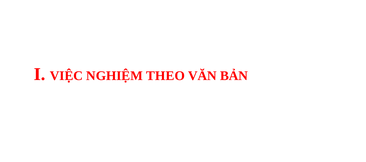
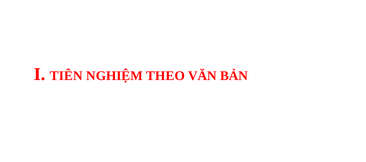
VIỆC: VIỆC -> TIÊN
